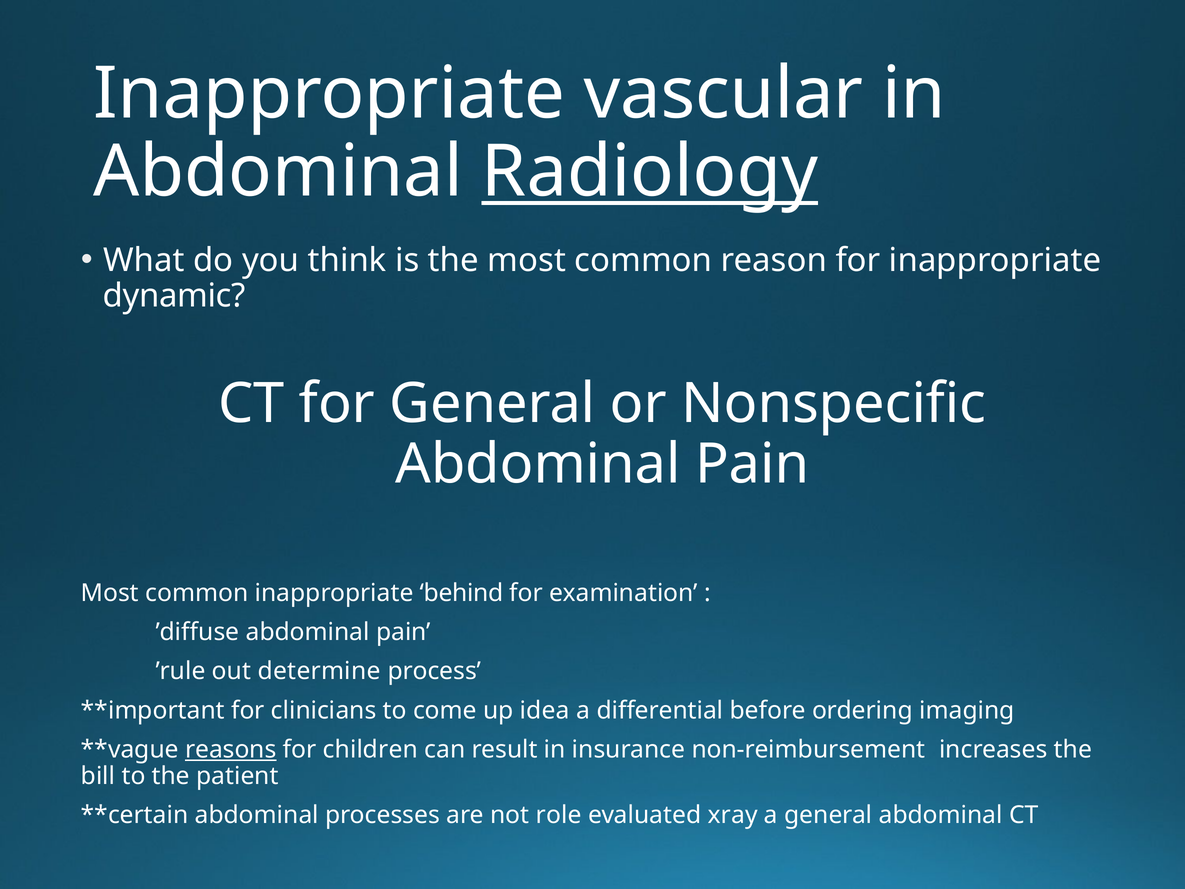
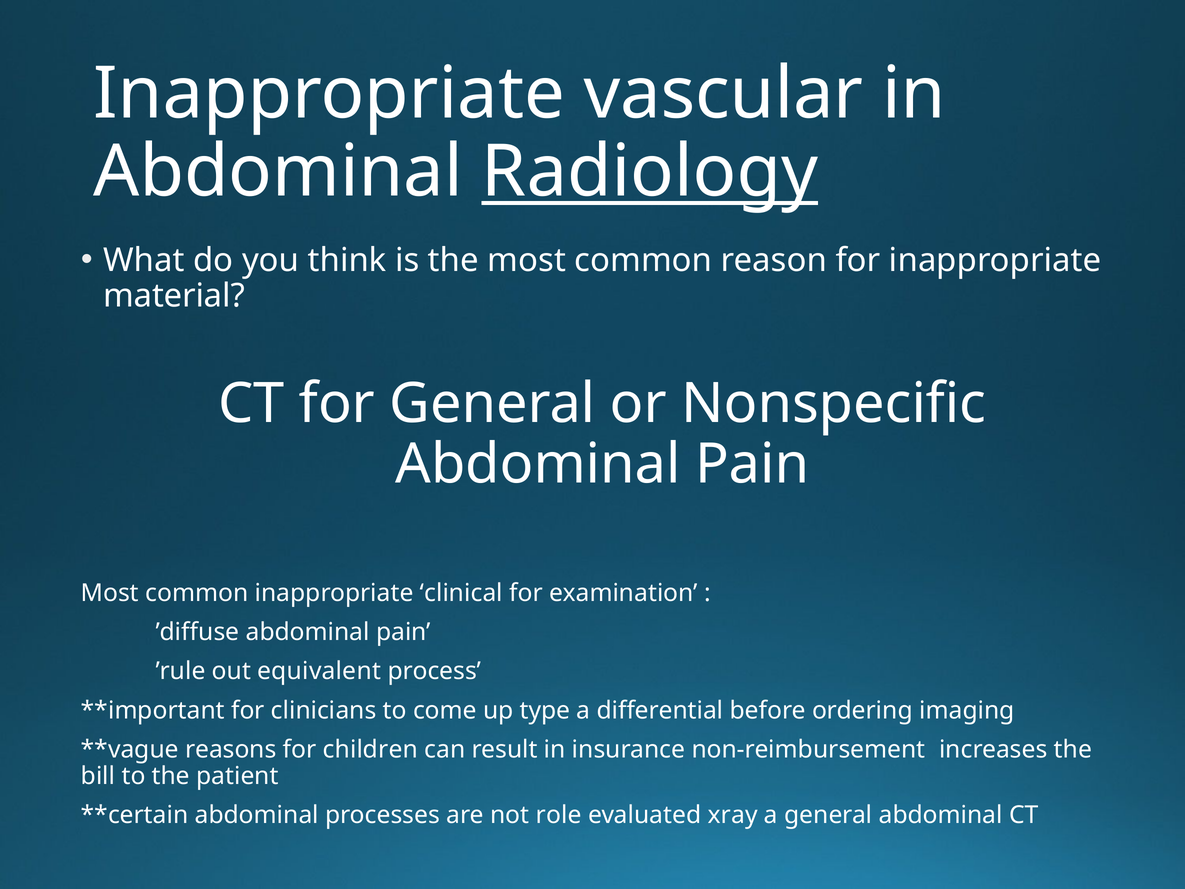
dynamic: dynamic -> material
behind: behind -> clinical
determine: determine -> equivalent
idea: idea -> type
reasons underline: present -> none
